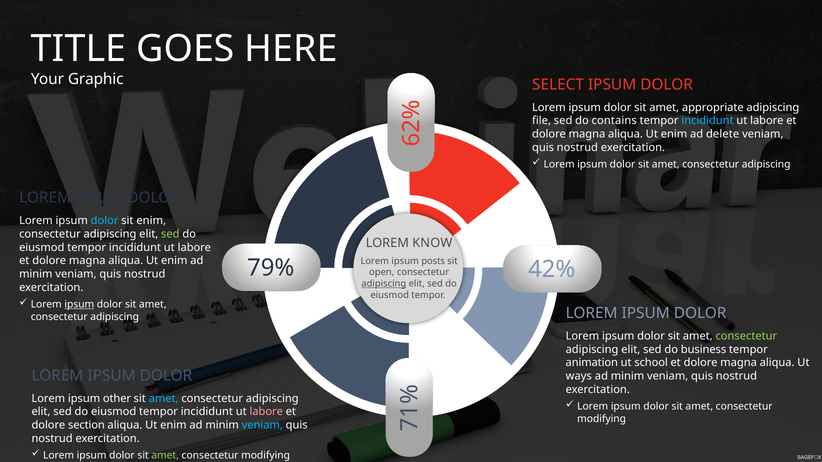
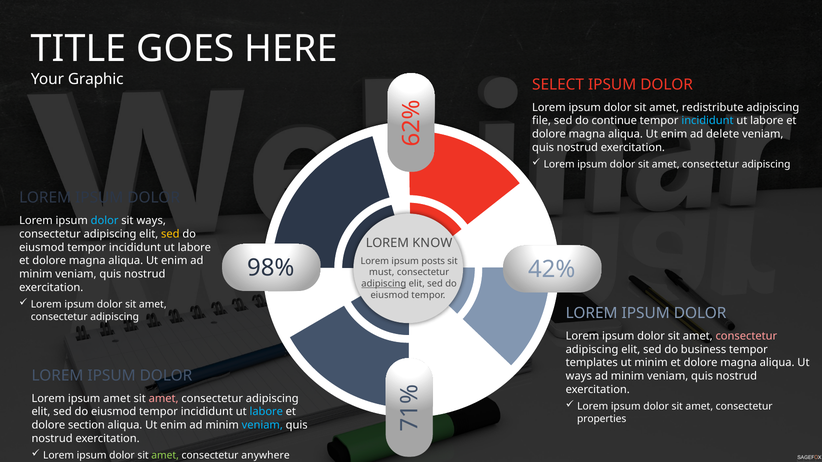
appropriate: appropriate -> redistribute
contains: contains -> continue
sit enim: enim -> ways
sed at (170, 234) colour: light green -> yellow
79%: 79% -> 98%
open: open -> must
ipsum at (79, 305) underline: present -> none
consectetur at (746, 336) colour: light green -> pink
animation: animation -> templates
ut school: school -> minim
ipsum other: other -> amet
amet at (164, 399) colour: light blue -> pink
labore at (266, 412) colour: pink -> light blue
modifying at (602, 419): modifying -> properties
modifying at (266, 456): modifying -> anywhere
